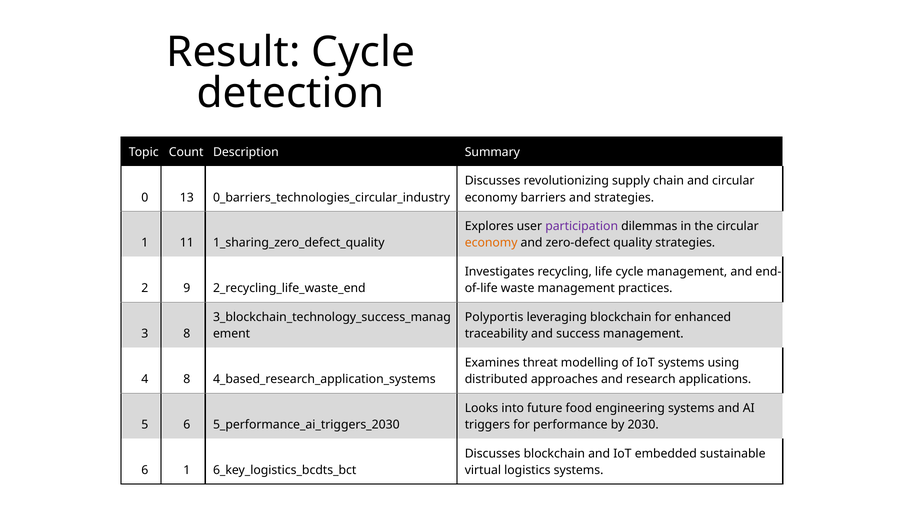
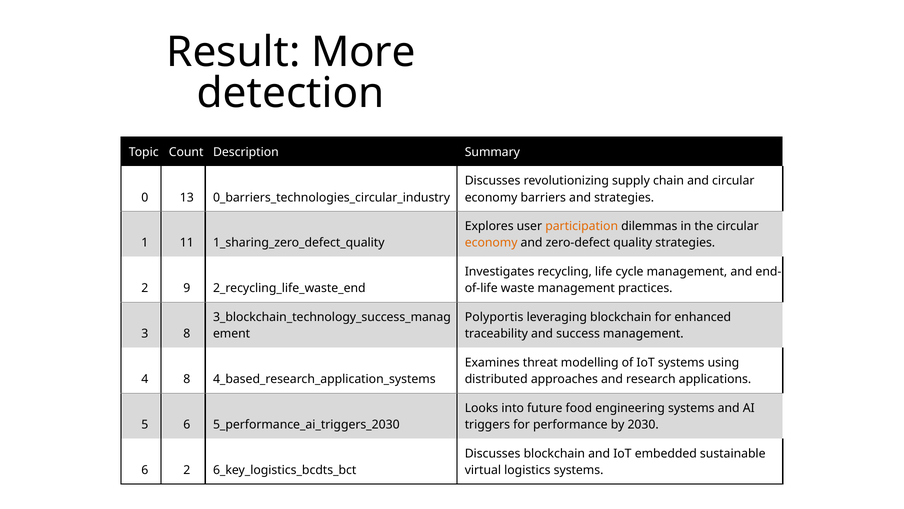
Result Cycle: Cycle -> More
participation colour: purple -> orange
6 1: 1 -> 2
